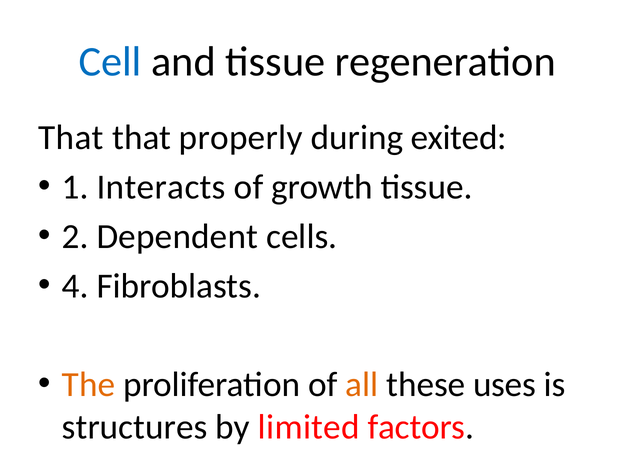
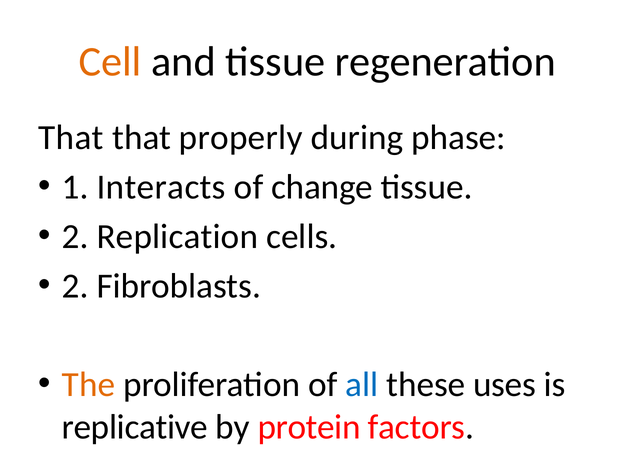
Cell colour: blue -> orange
exited: exited -> phase
growth: growth -> change
Dependent: Dependent -> Replication
4 at (75, 286): 4 -> 2
all colour: orange -> blue
structures: structures -> replicative
limited: limited -> protein
